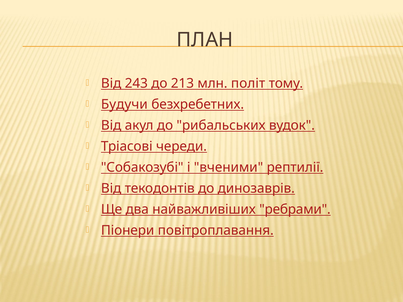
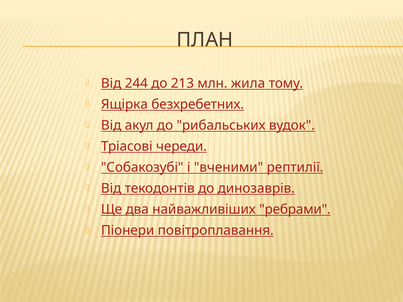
243: 243 -> 244
політ: політ -> жила
Будучи: Будучи -> Ящірка
